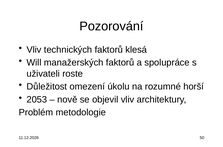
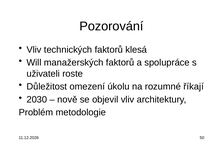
horší: horší -> říkají
2053: 2053 -> 2030
